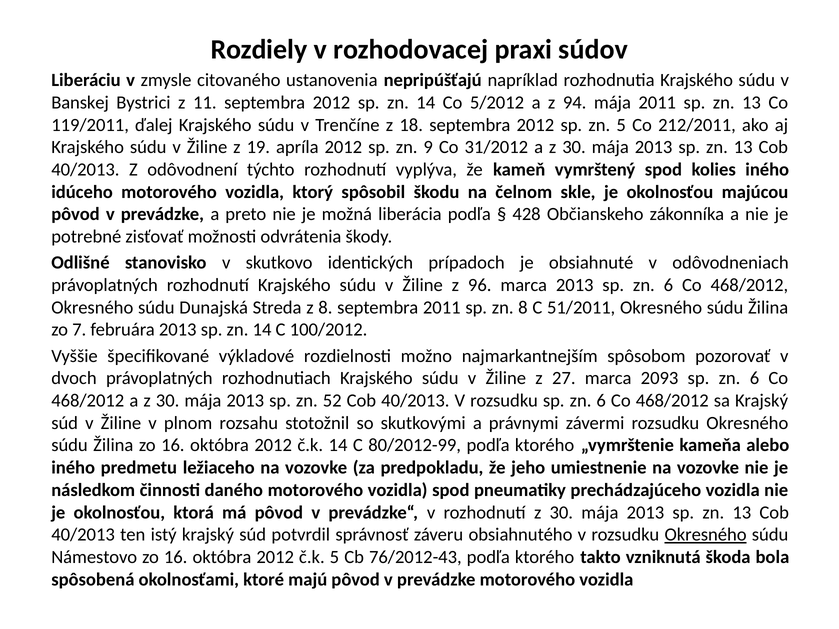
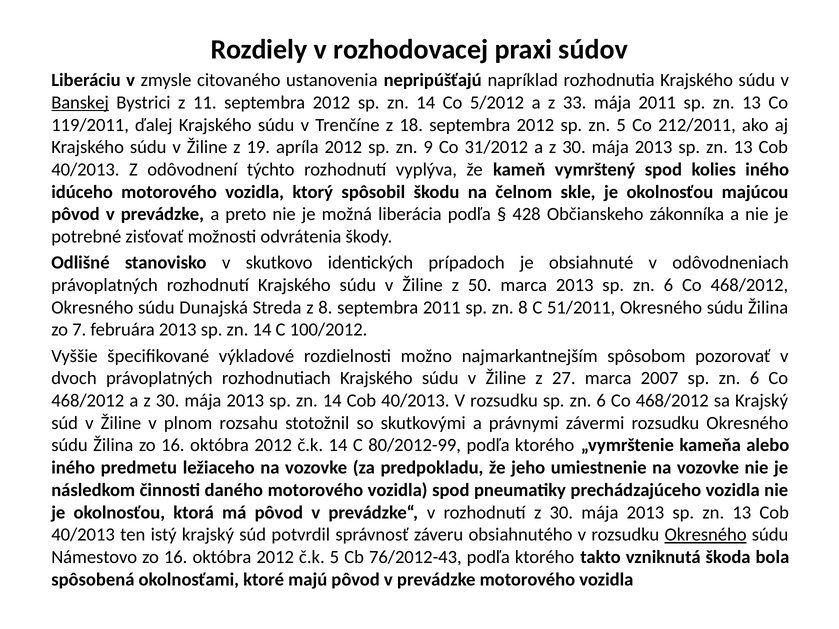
Banskej underline: none -> present
94: 94 -> 33
96: 96 -> 50
2093: 2093 -> 2007
52 at (332, 401): 52 -> 14
